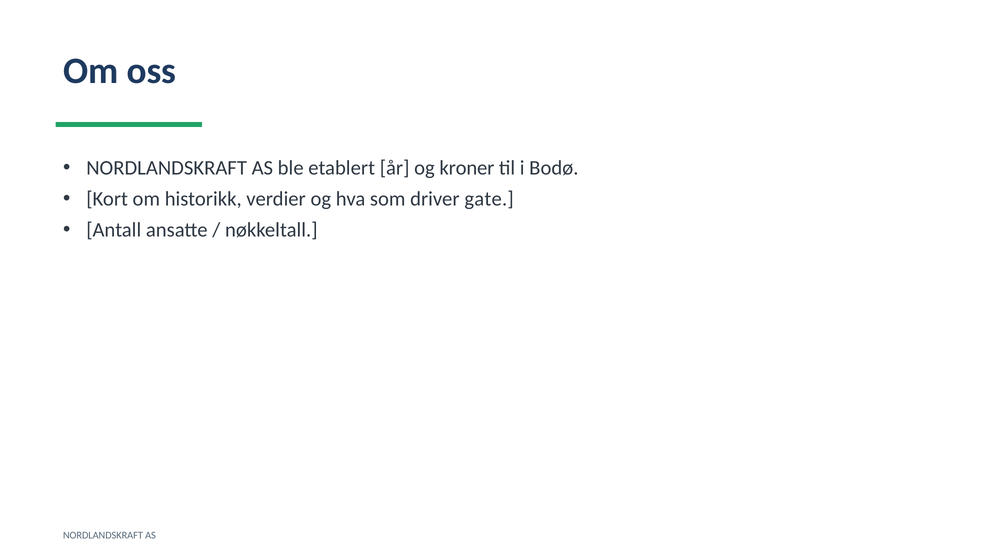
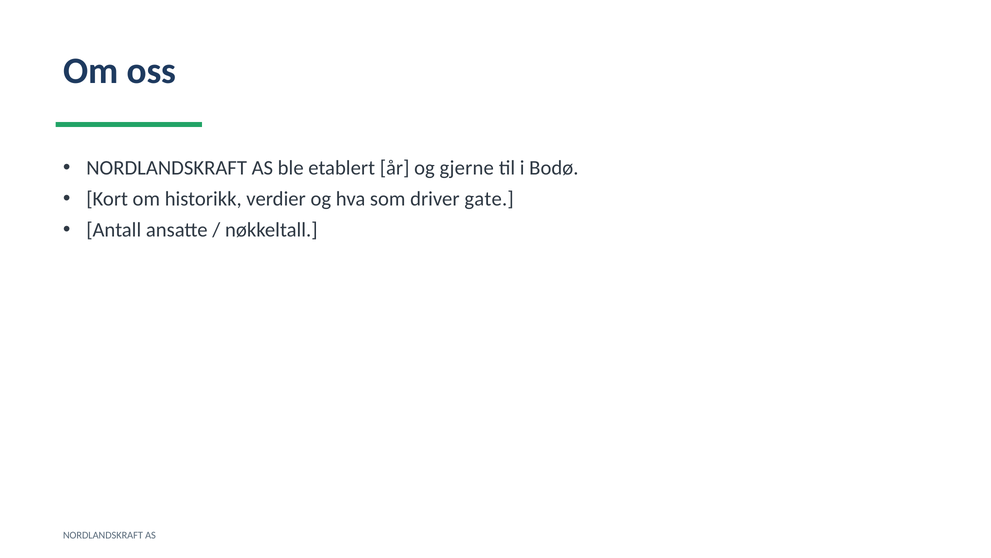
kroner: kroner -> gjerne
